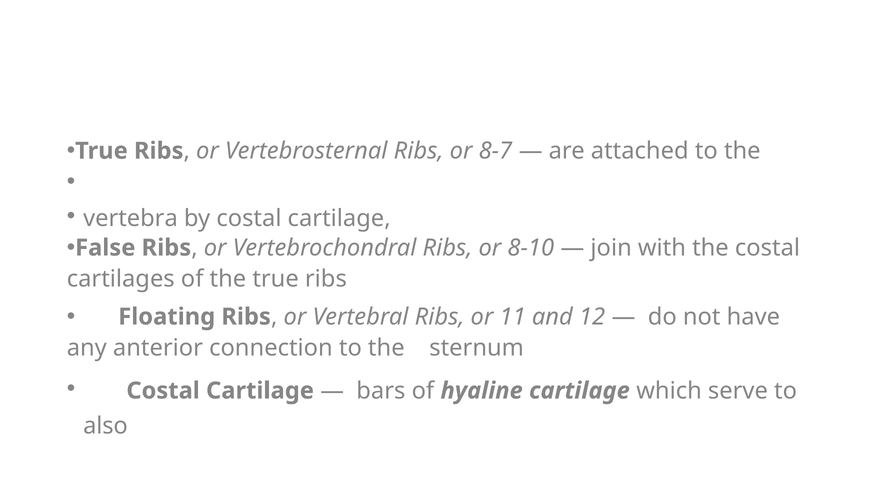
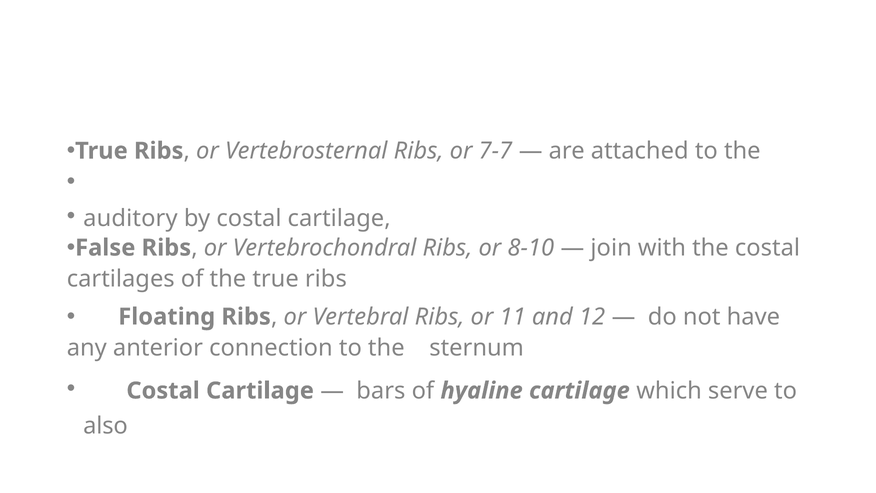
8-7: 8-7 -> 7-7
vertebra: vertebra -> auditory
